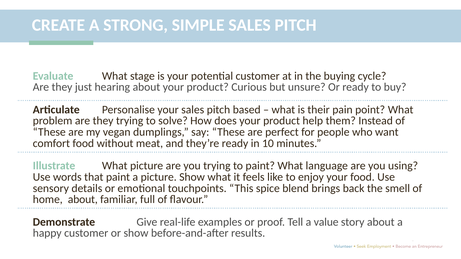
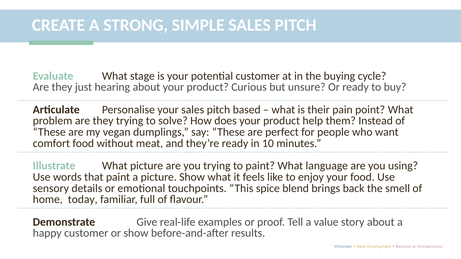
home about: about -> today
